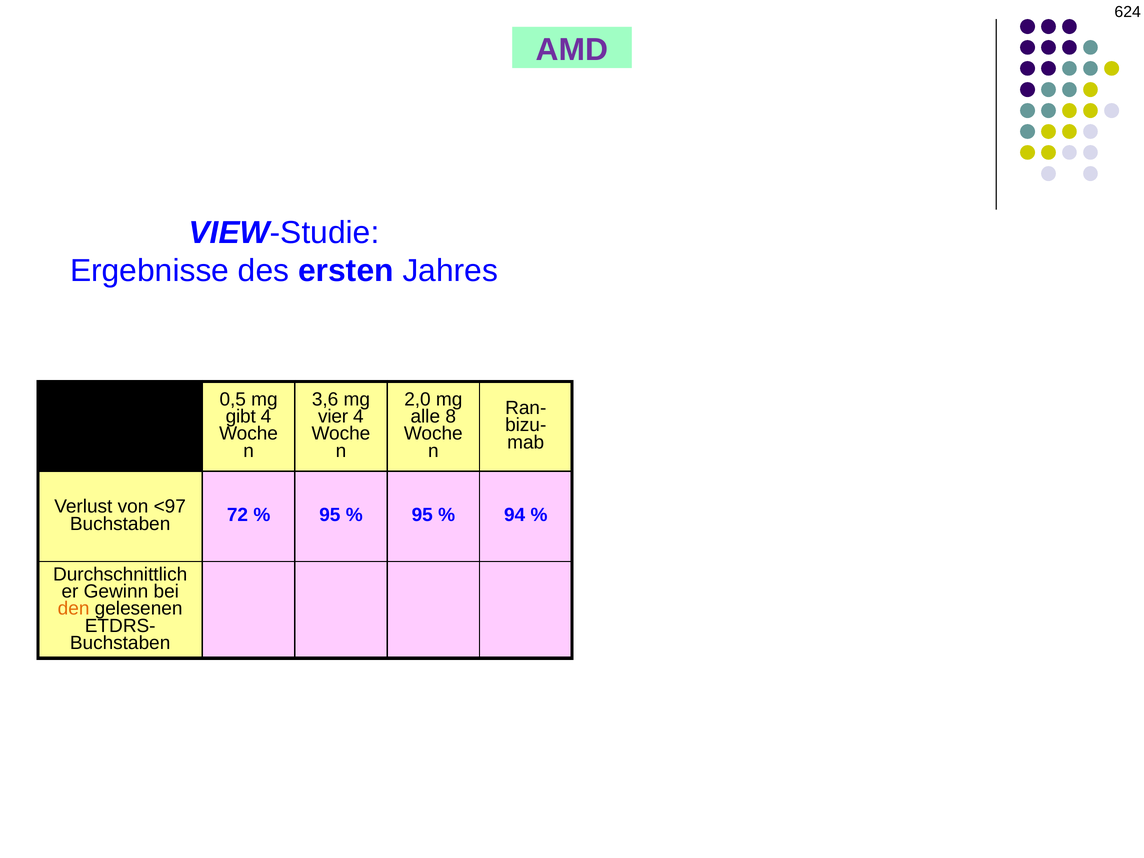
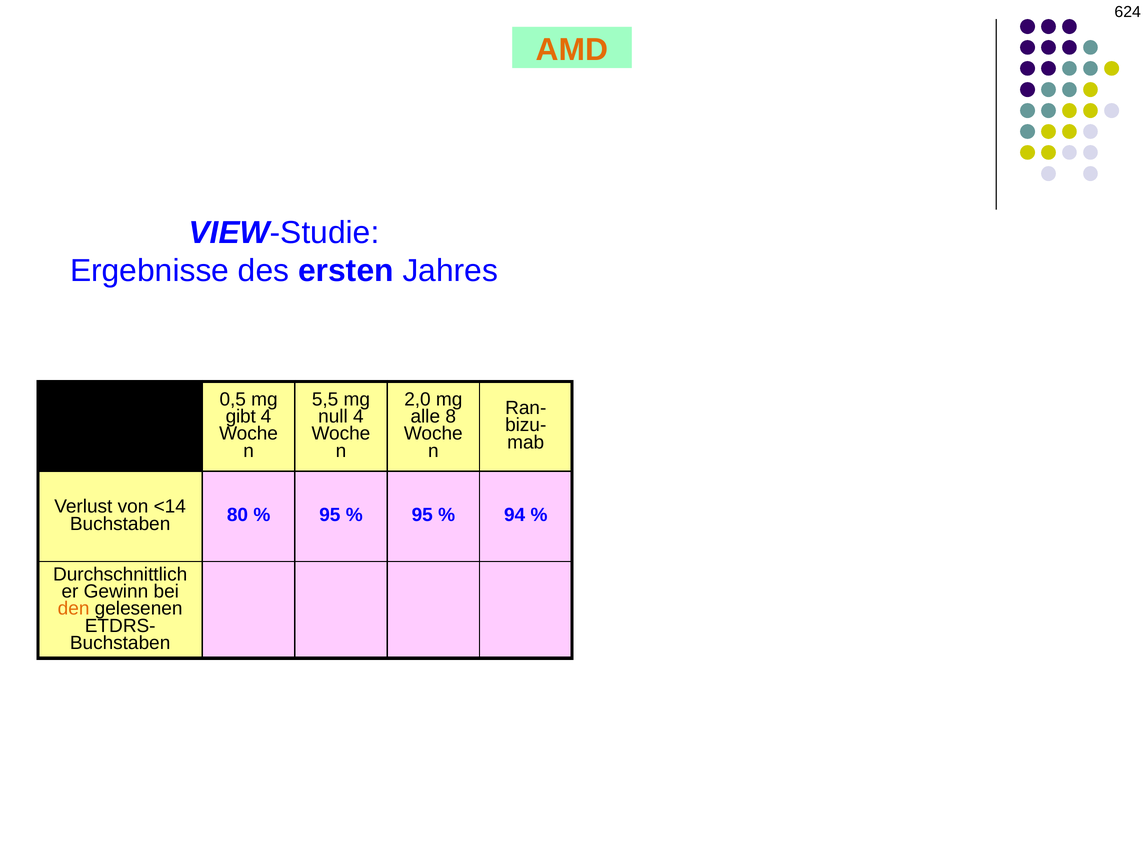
AMD colour: purple -> orange
3,6: 3,6 -> 5,5
vier: vier -> null
<97: <97 -> <14
72: 72 -> 80
